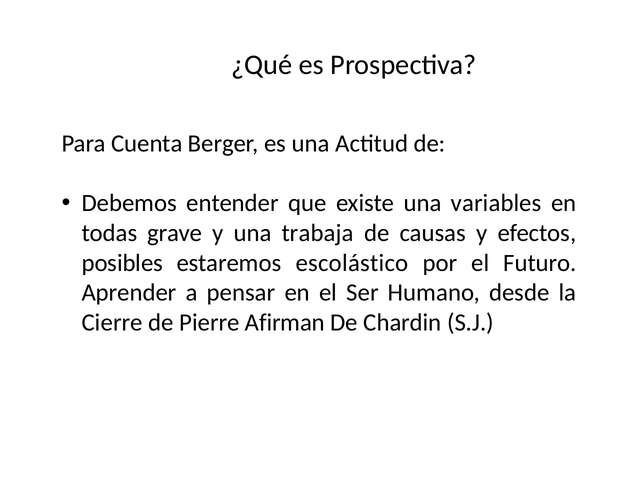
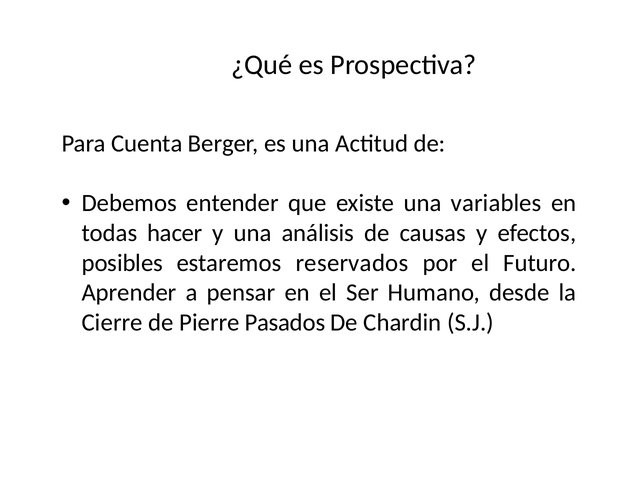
grave: grave -> hacer
trabaja: trabaja -> análisis
escolástico: escolástico -> reservados
Afirman: Afirman -> Pasados
